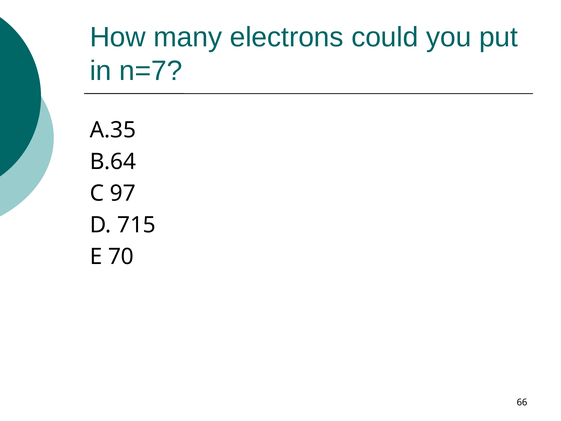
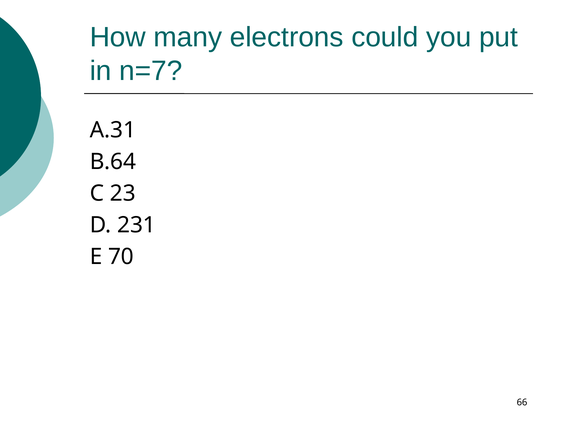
A.35: A.35 -> A.31
97: 97 -> 23
715: 715 -> 231
